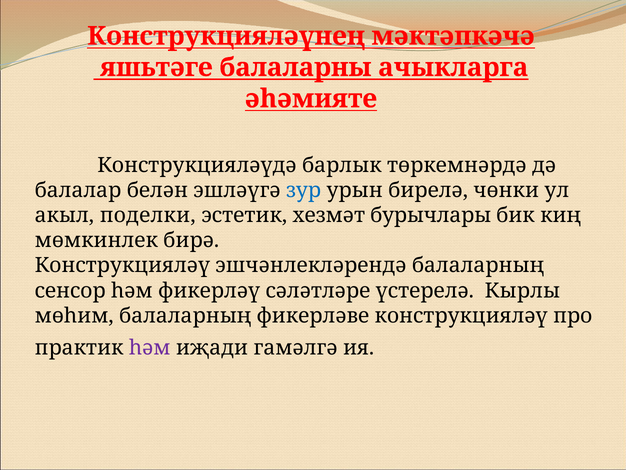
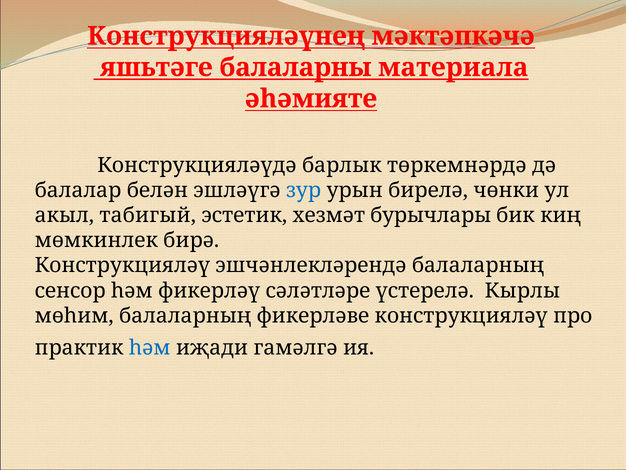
ачыкларга: ачыкларга -> материала
поделки: поделки -> табигый
һәм at (150, 347) colour: purple -> blue
